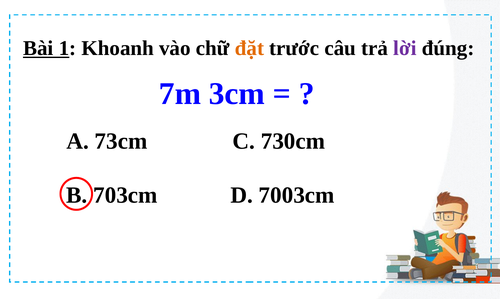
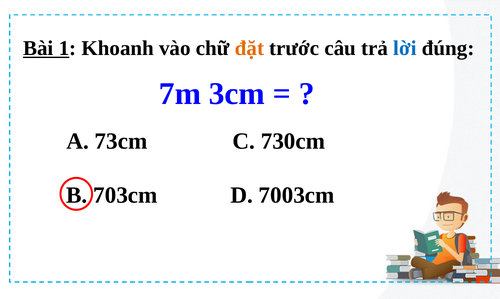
lời colour: purple -> blue
